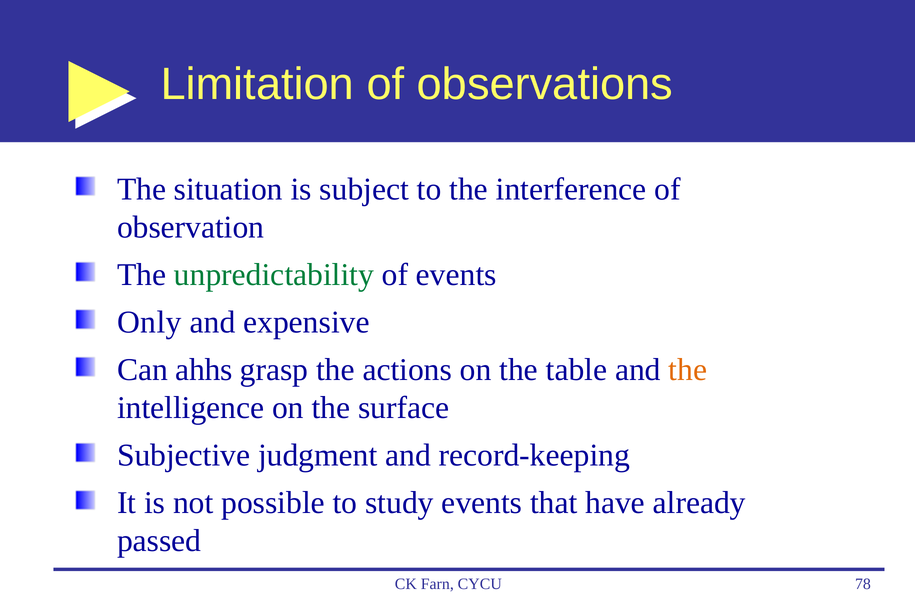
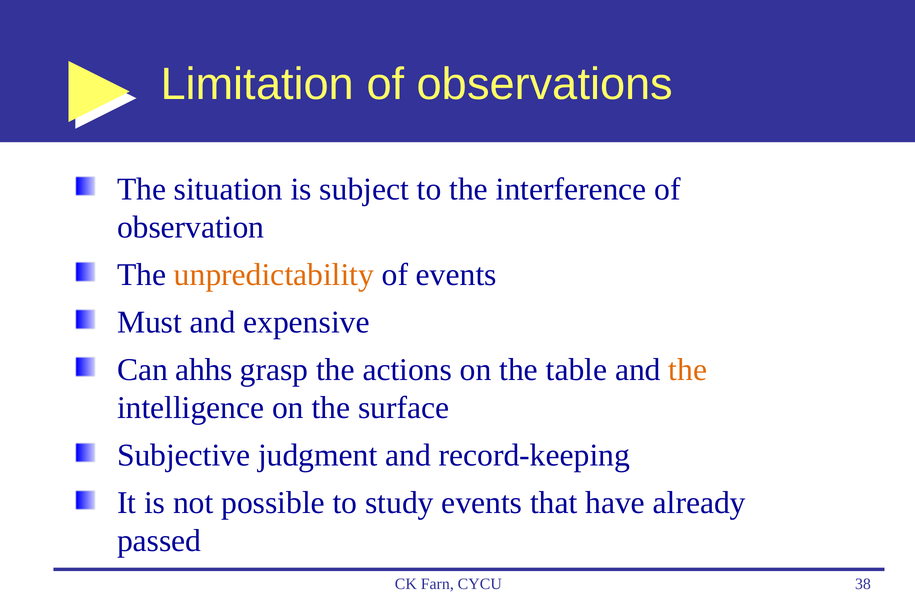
unpredictability colour: green -> orange
Only: Only -> Must
78: 78 -> 38
